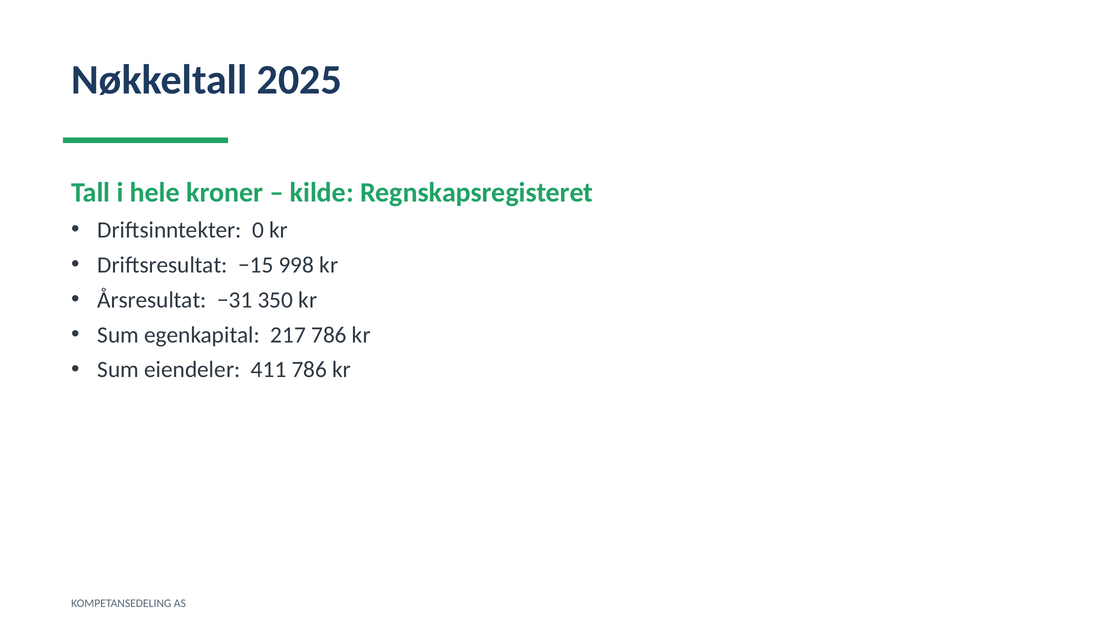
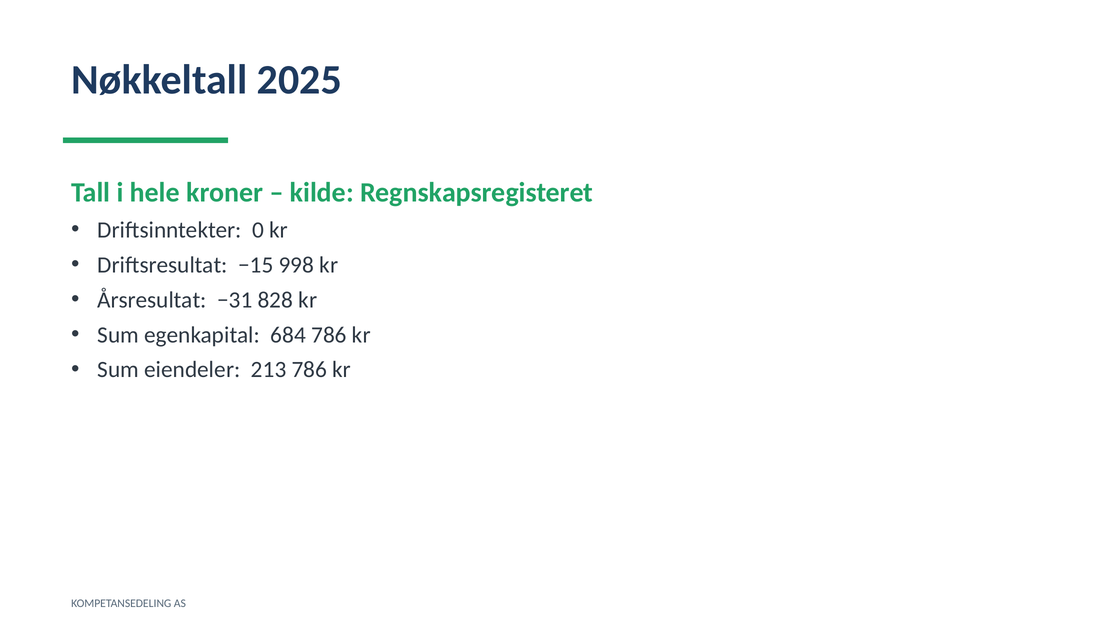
350: 350 -> 828
217: 217 -> 684
411: 411 -> 213
